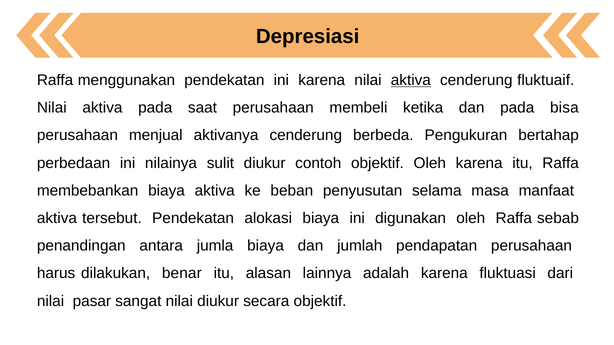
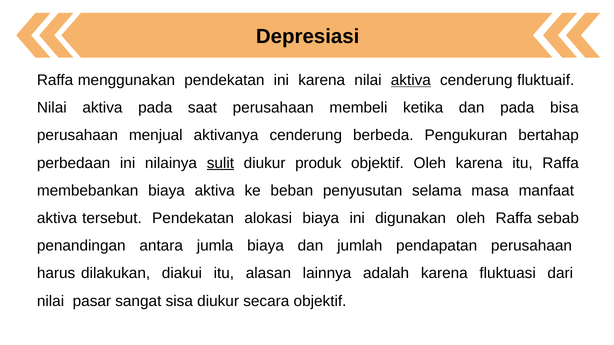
sulit underline: none -> present
contoh: contoh -> produk
benar: benar -> diakui
sangat nilai: nilai -> sisa
